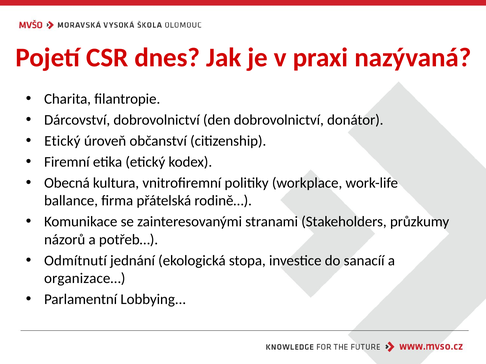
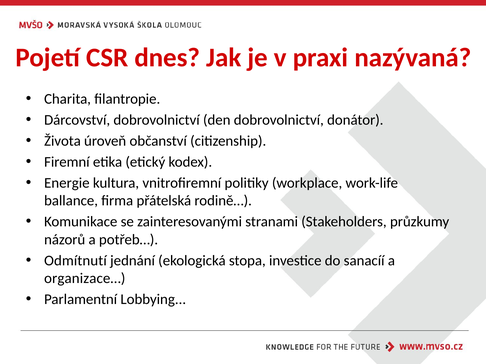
Etický at (62, 141): Etický -> Života
Obecná: Obecná -> Energie
